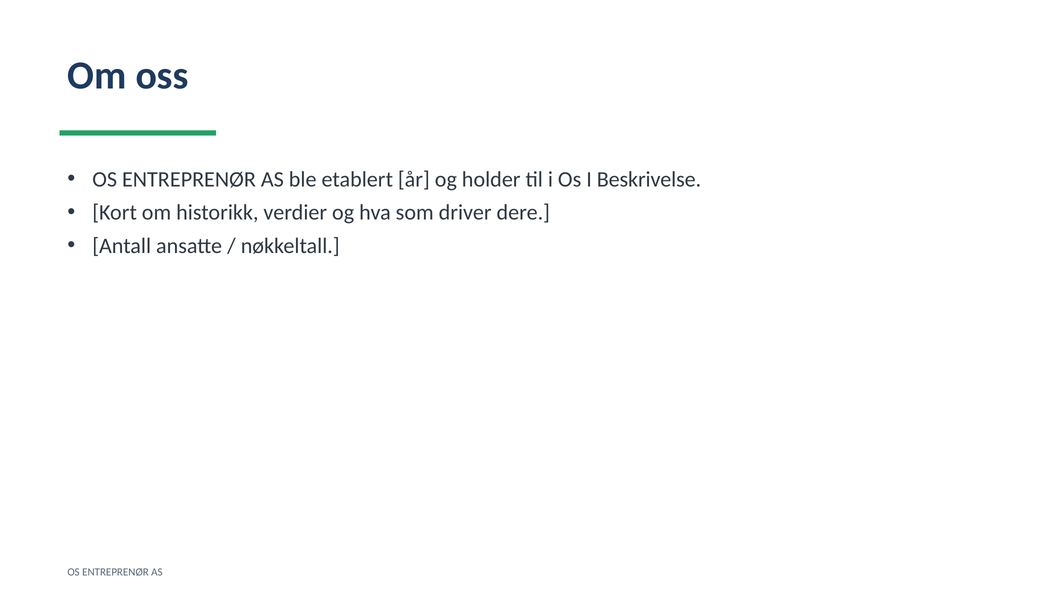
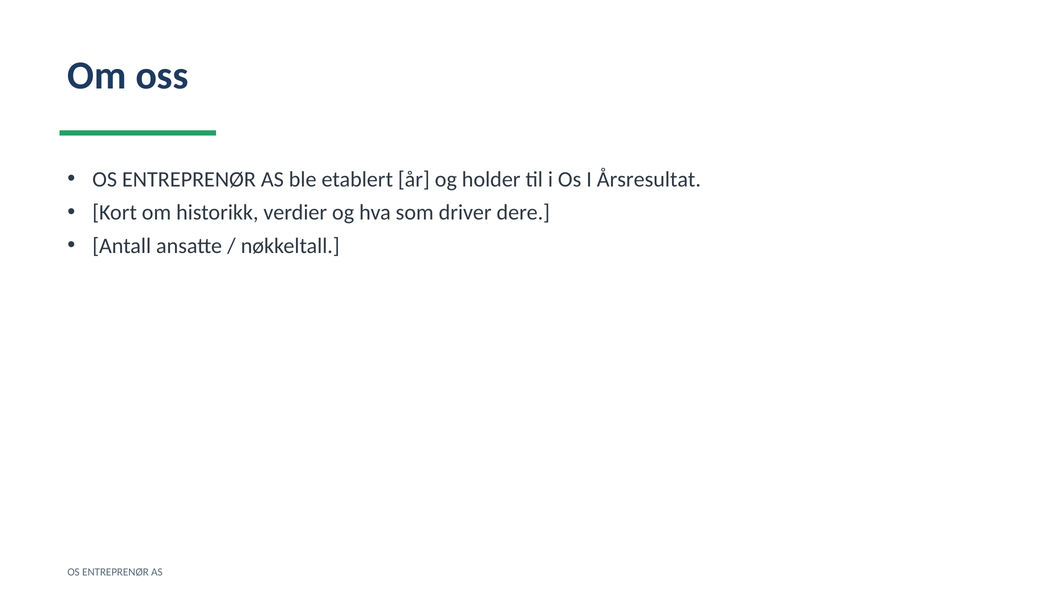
Beskrivelse: Beskrivelse -> Årsresultat
